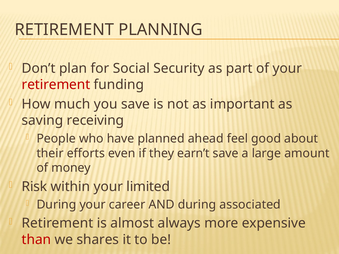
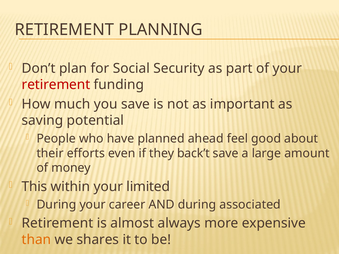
receiving: receiving -> potential
earn’t: earn’t -> back’t
Risk: Risk -> This
than colour: red -> orange
